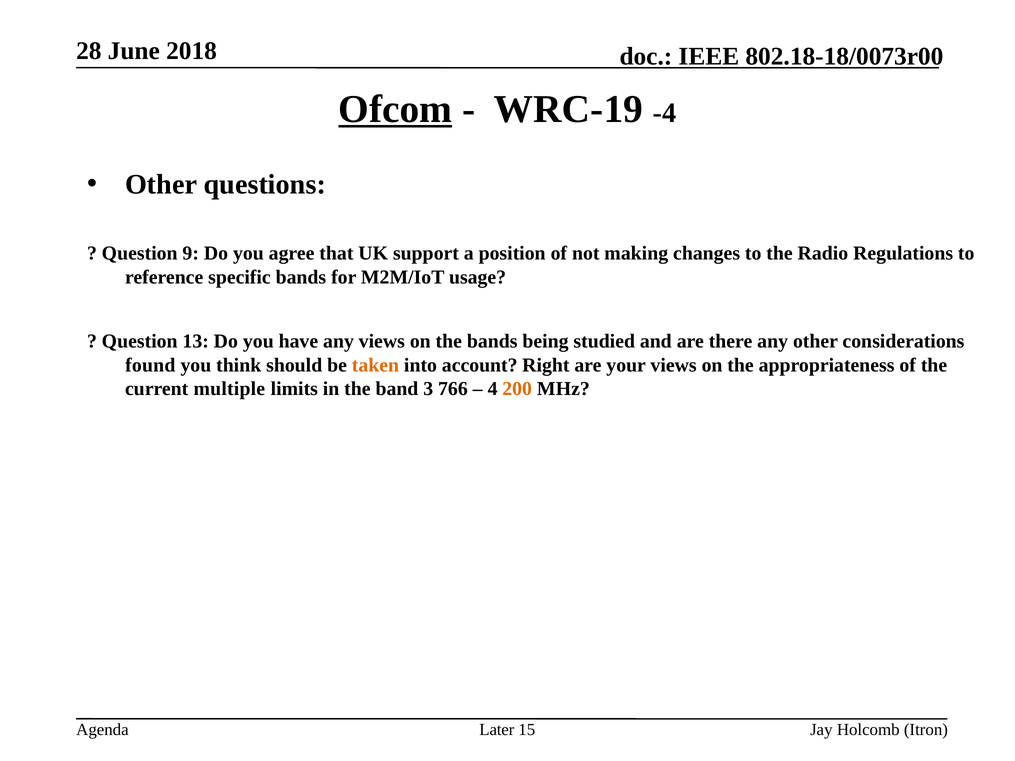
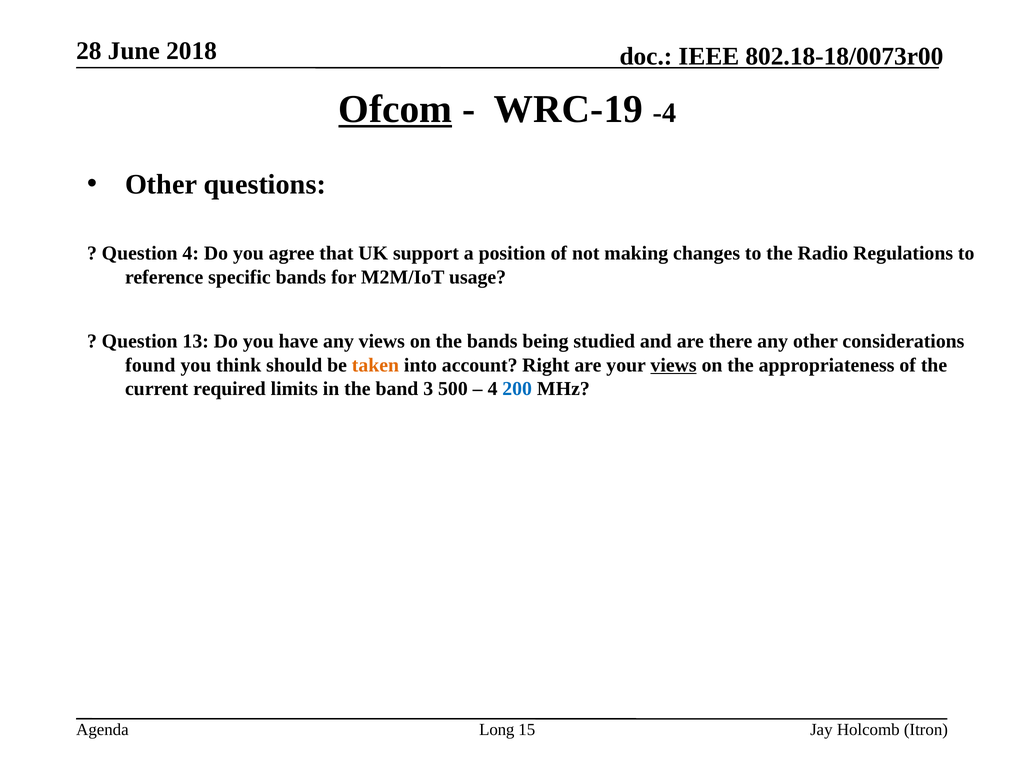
Question 9: 9 -> 4
views at (674, 365) underline: none -> present
multiple: multiple -> required
766: 766 -> 500
200 colour: orange -> blue
Later: Later -> Long
